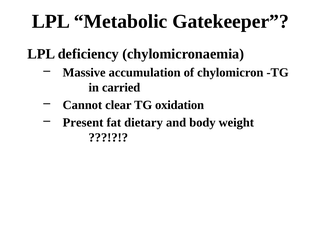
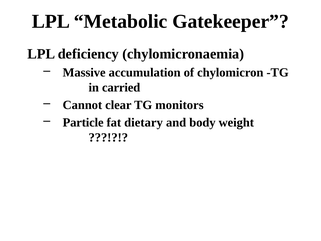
oxidation: oxidation -> monitors
Present: Present -> Particle
